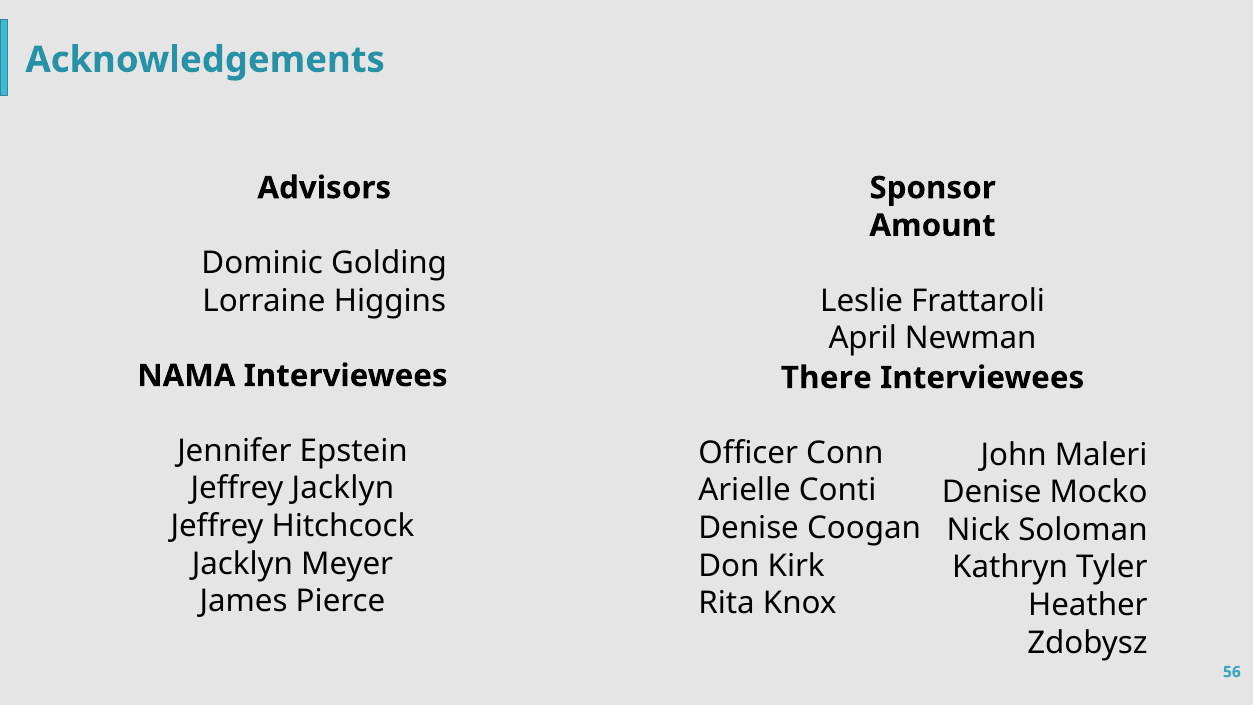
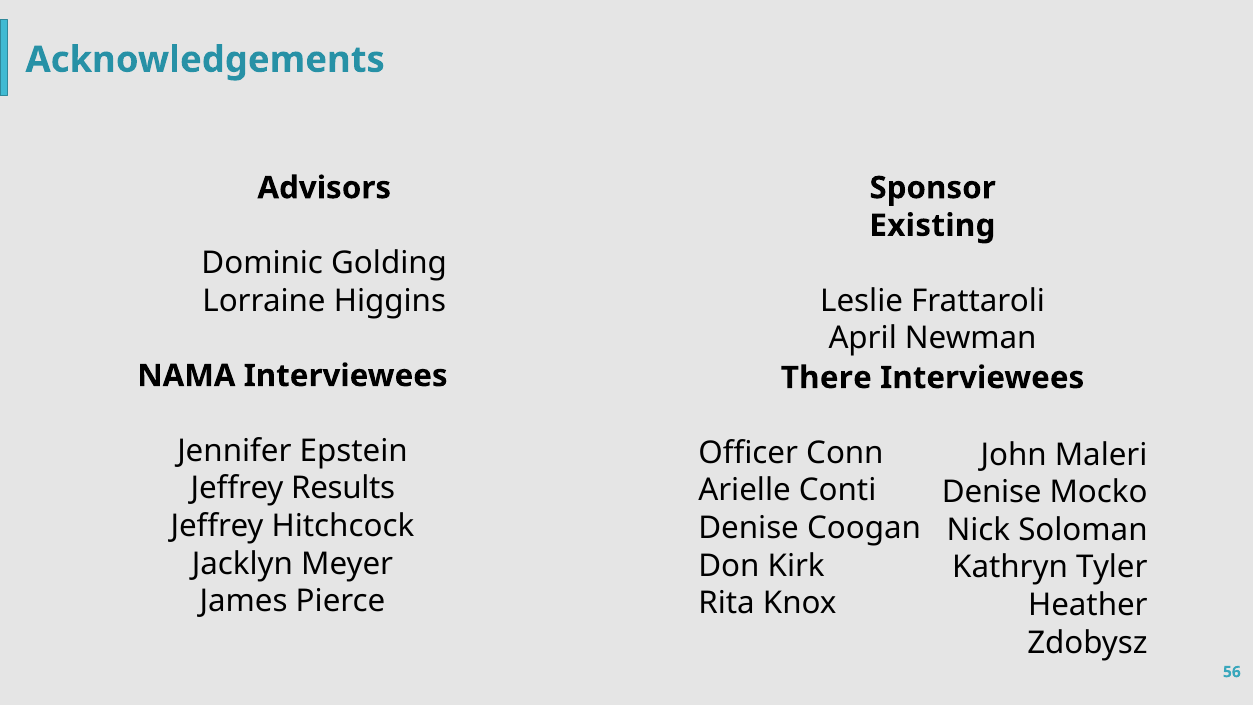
Amount: Amount -> Existing
Jeffrey Jacklyn: Jacklyn -> Results
